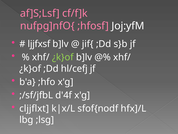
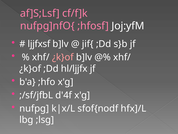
¿k}of at (63, 57) colour: light green -> pink
hl/cefj: hl/cefj -> hl/ljjfx
cljjflxt: cljjflxt -> nufpg
